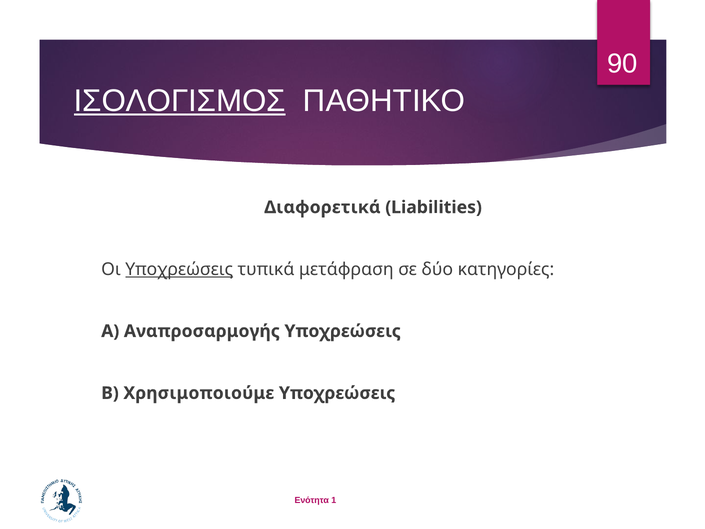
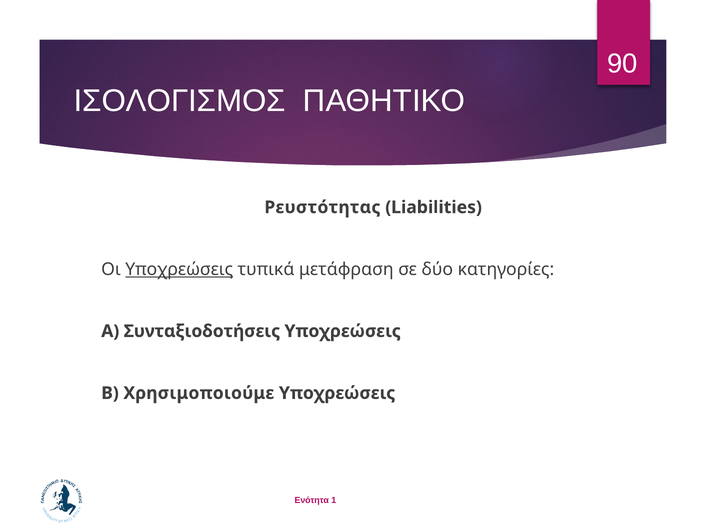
ΙΣΟΛΟΓΙΣΜΟΣ underline: present -> none
Διαφορετικά: Διαφορετικά -> Ρευστότητας
Αναπροσαρμογής: Αναπροσαρμογής -> Συνταξιοδοτήσεις
